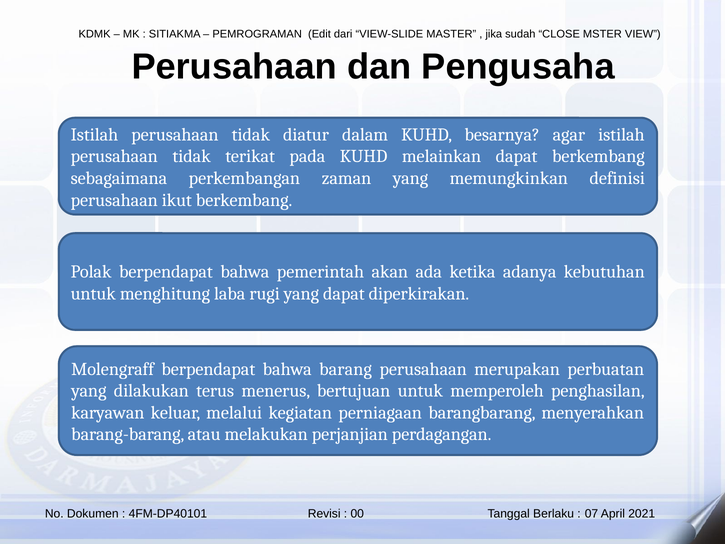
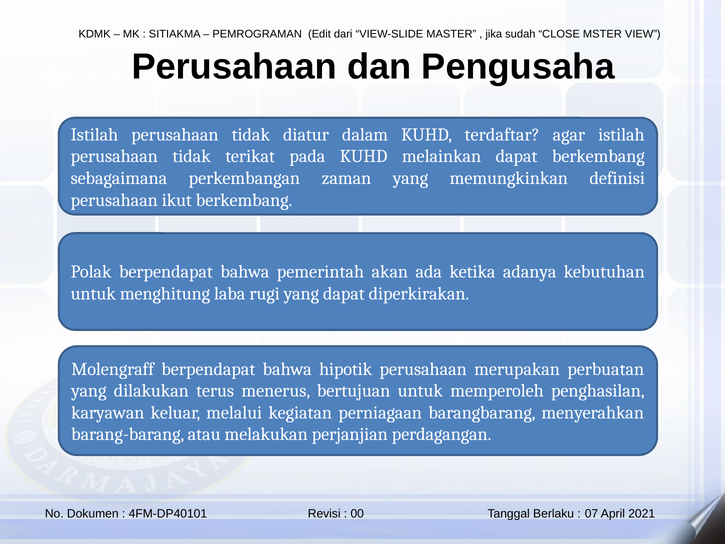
besarnya: besarnya -> terdaftar
barang: barang -> hipotik
